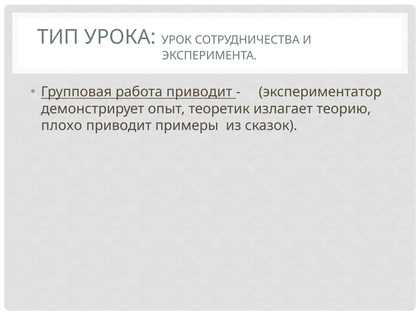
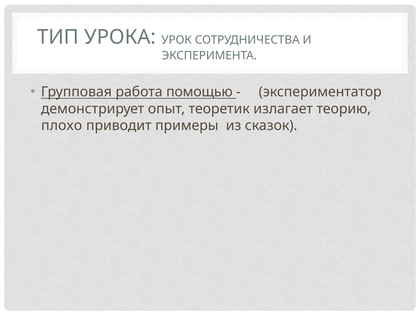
работа приводит: приводит -> помощью
